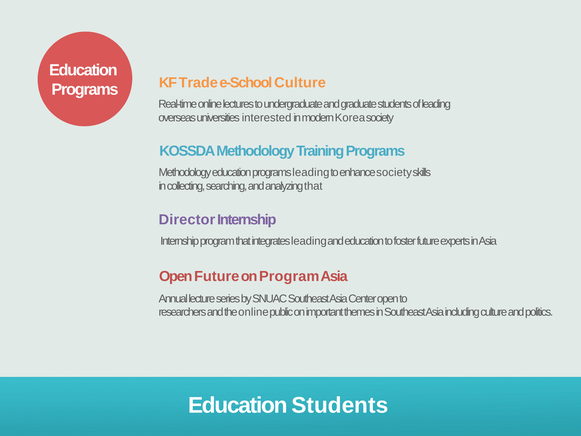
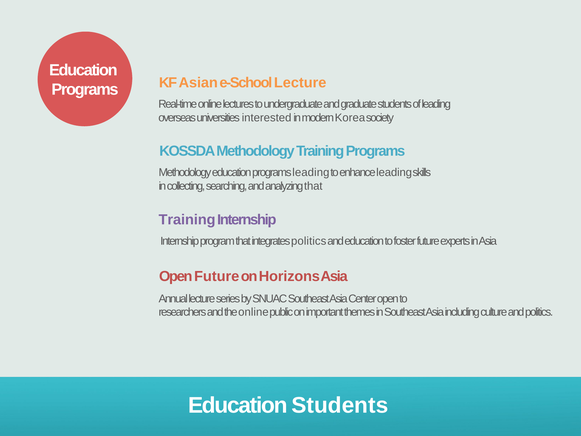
Trade: Trade -> Asian
e-School Culture: Culture -> Lecture
enhance society: society -> leading
Director at (187, 220): Director -> Training
integrates leading: leading -> politics
on Program: Program -> Horizons
